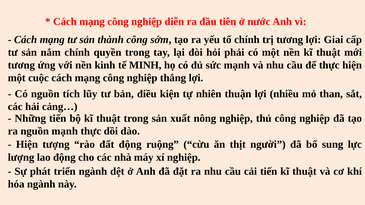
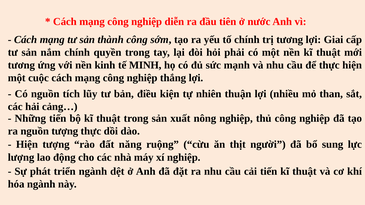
nguồn mạnh: mạnh -> tượng
đất động: động -> năng
